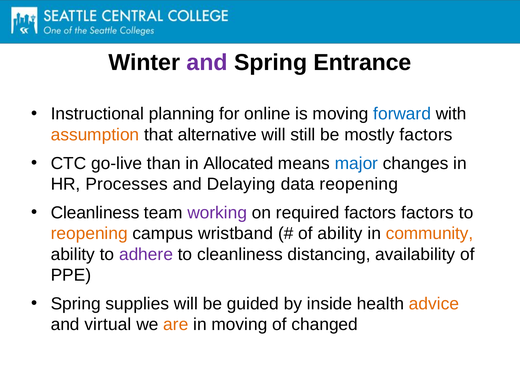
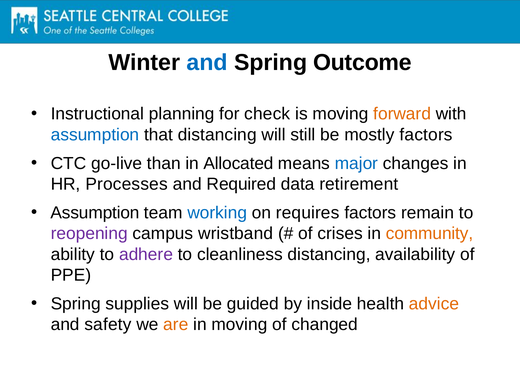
and at (207, 63) colour: purple -> blue
Entrance: Entrance -> Outcome
online: online -> check
forward colour: blue -> orange
assumption at (95, 135) colour: orange -> blue
that alternative: alternative -> distancing
Delaying: Delaying -> Required
data reopening: reopening -> retirement
Cleanliness at (95, 213): Cleanliness -> Assumption
working colour: purple -> blue
required: required -> requires
factors factors: factors -> remain
reopening at (89, 234) colour: orange -> purple
of ability: ability -> crises
virtual: virtual -> safety
